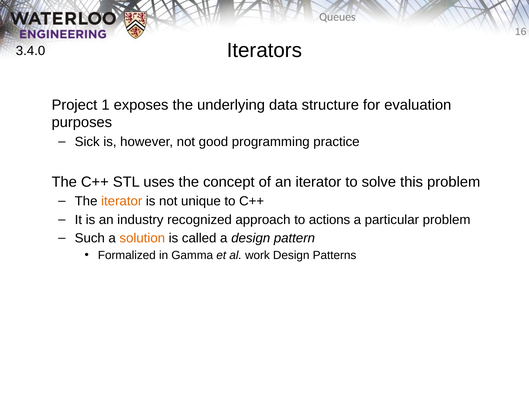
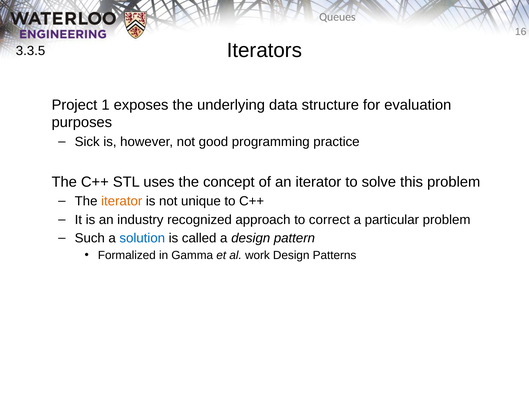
3.4.0: 3.4.0 -> 3.3.5
actions: actions -> correct
solution colour: orange -> blue
